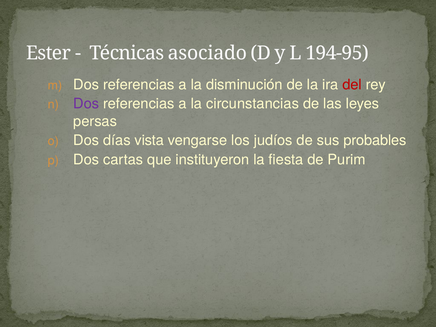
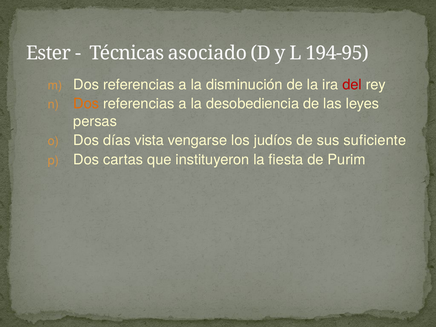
Dos at (86, 104) colour: purple -> orange
circunstancias: circunstancias -> desobediencia
probables: probables -> suficiente
